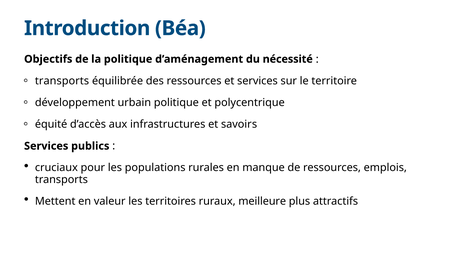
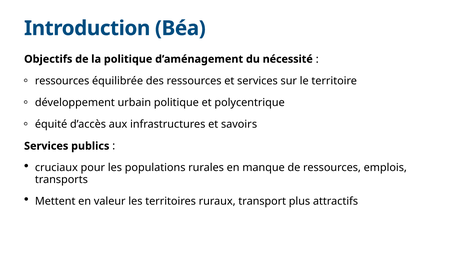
transports at (62, 81): transports -> ressources
meilleure: meilleure -> transport
